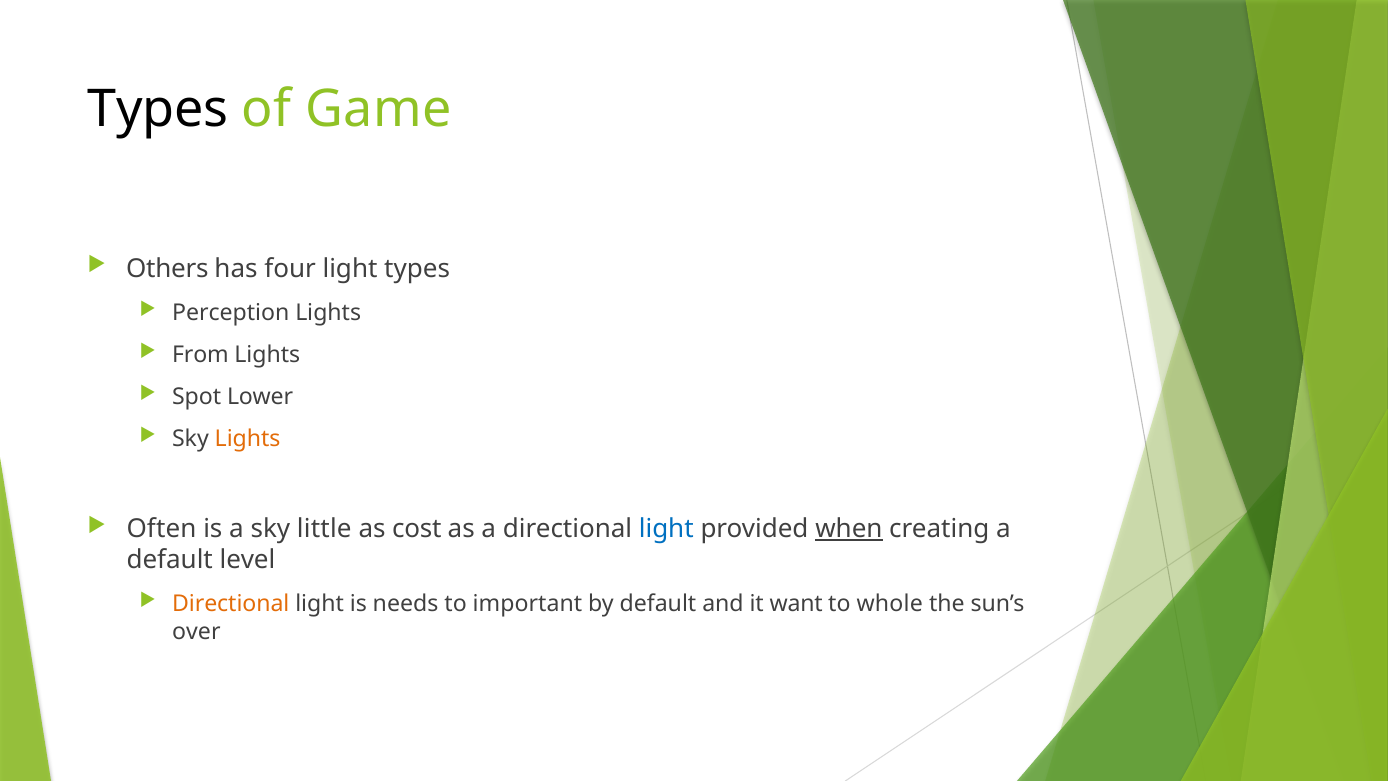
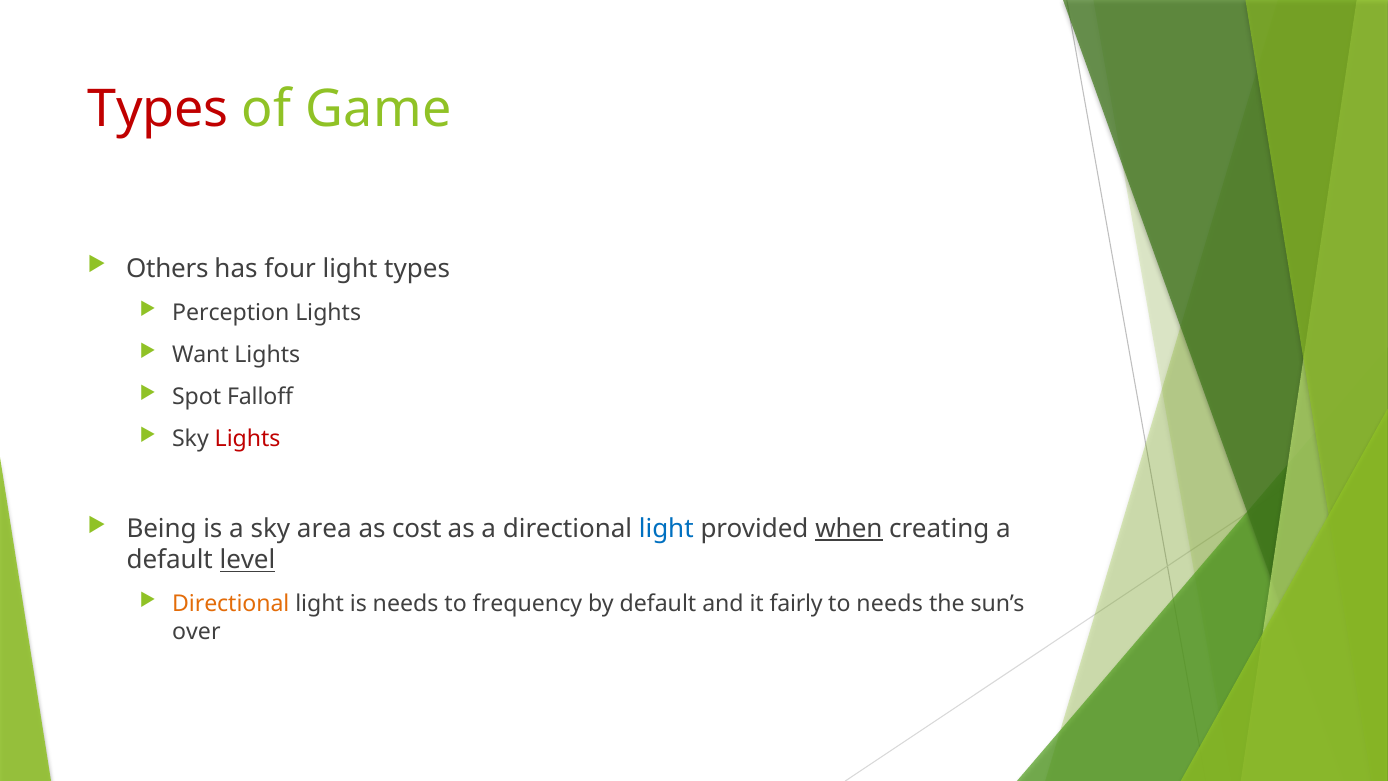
Types at (158, 109) colour: black -> red
From: From -> Want
Lower: Lower -> Falloff
Lights at (248, 439) colour: orange -> red
Often: Often -> Being
little: little -> area
level underline: none -> present
important: important -> frequency
want: want -> fairly
to whole: whole -> needs
